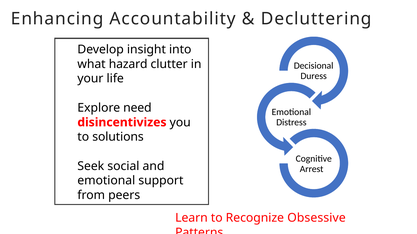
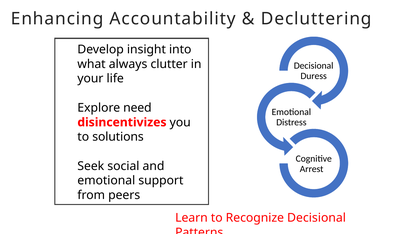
hazard: hazard -> always
Recognize Obsessive: Obsessive -> Decisional
